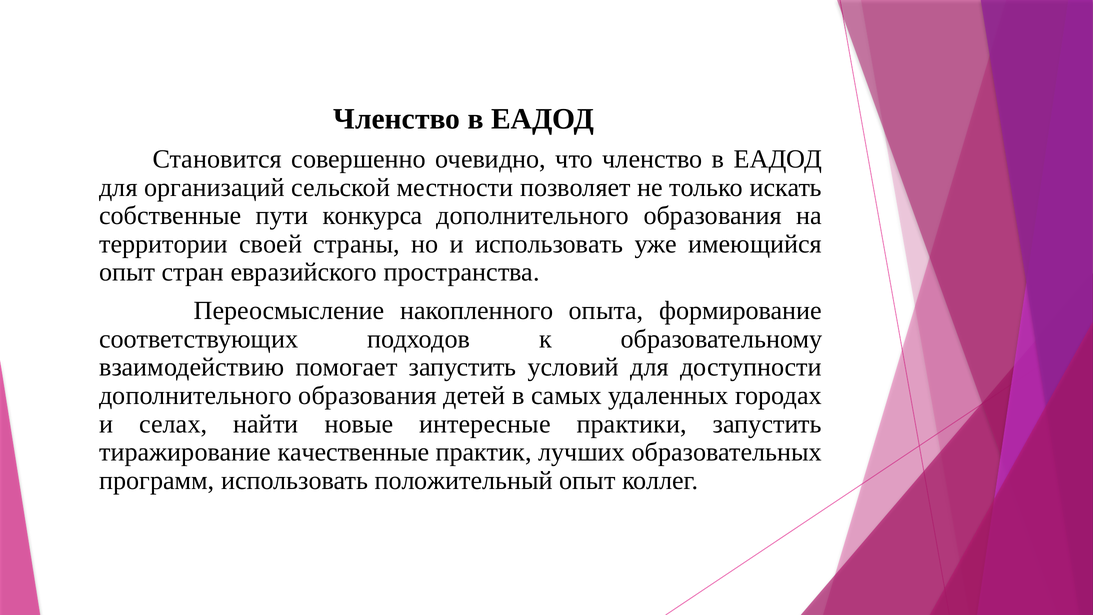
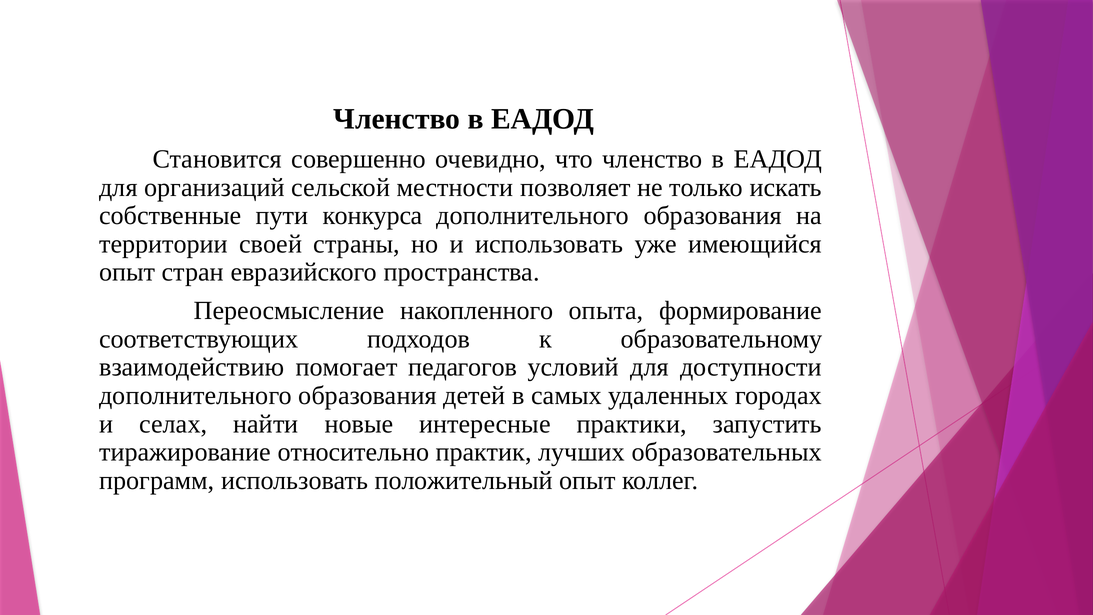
помогает запустить: запустить -> педагогов
качественные: качественные -> относительно
